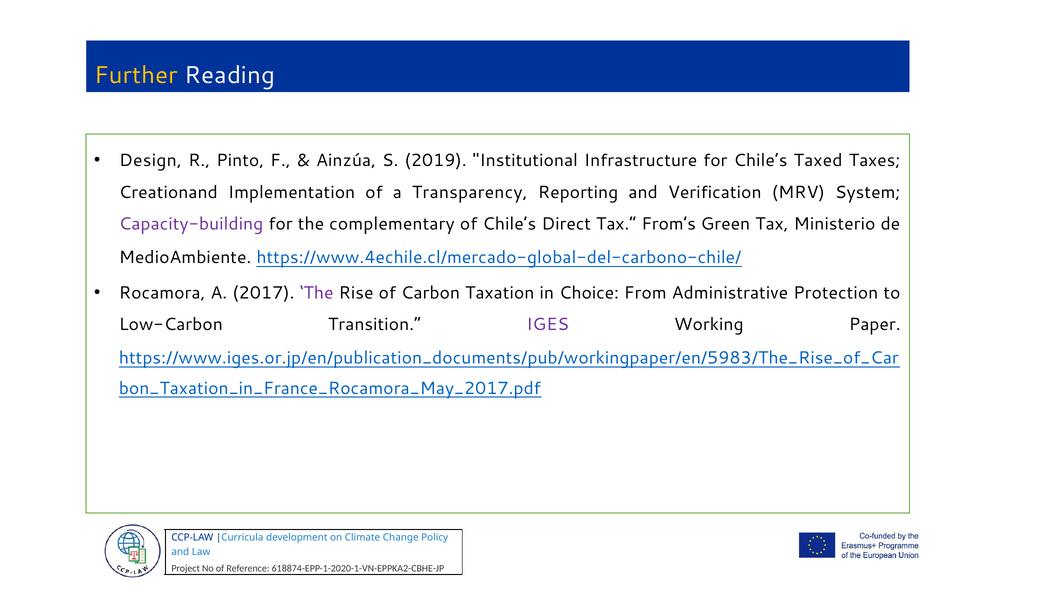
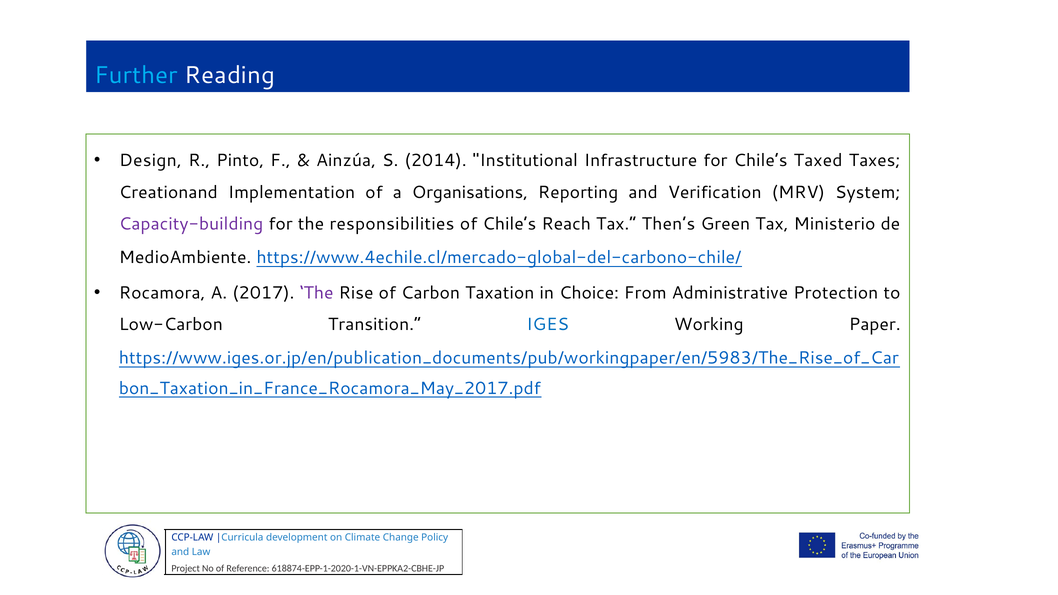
Further colour: yellow -> light blue
2019: 2019 -> 2014
Transparency: Transparency -> Organisations
complementary: complementary -> responsibilities
Direct: Direct -> Reach
From’s: From’s -> Then’s
IGES colour: purple -> blue
